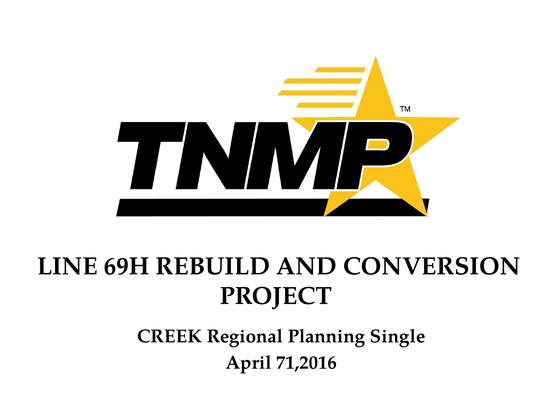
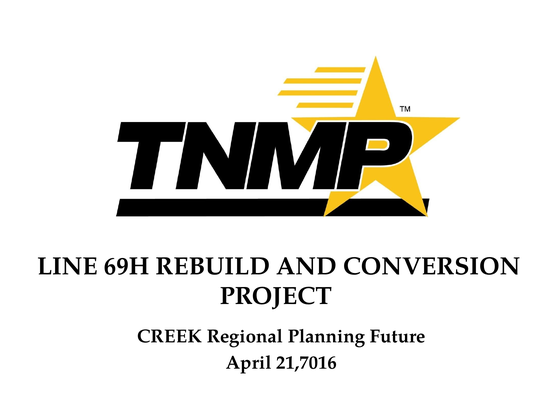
Single: Single -> Future
71,2016: 71,2016 -> 21,7016
